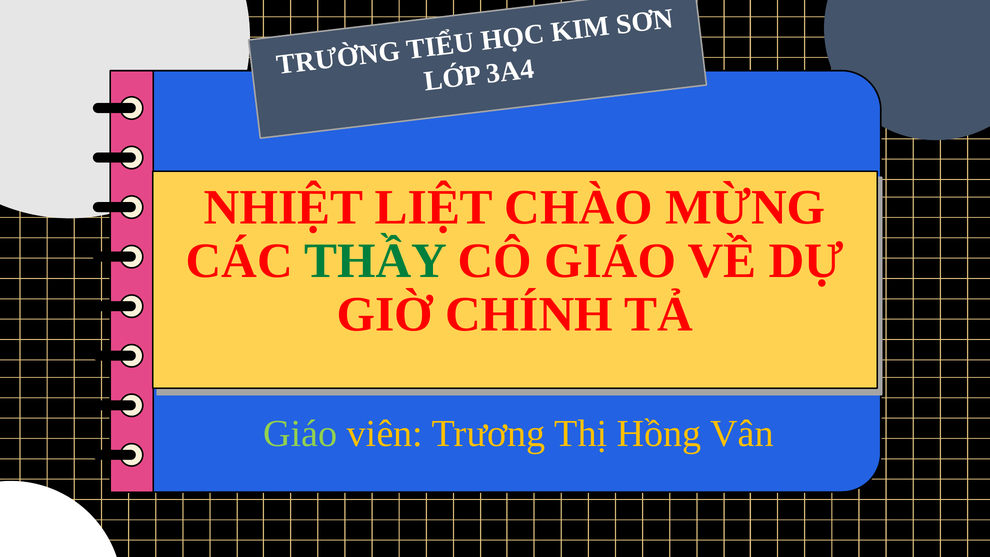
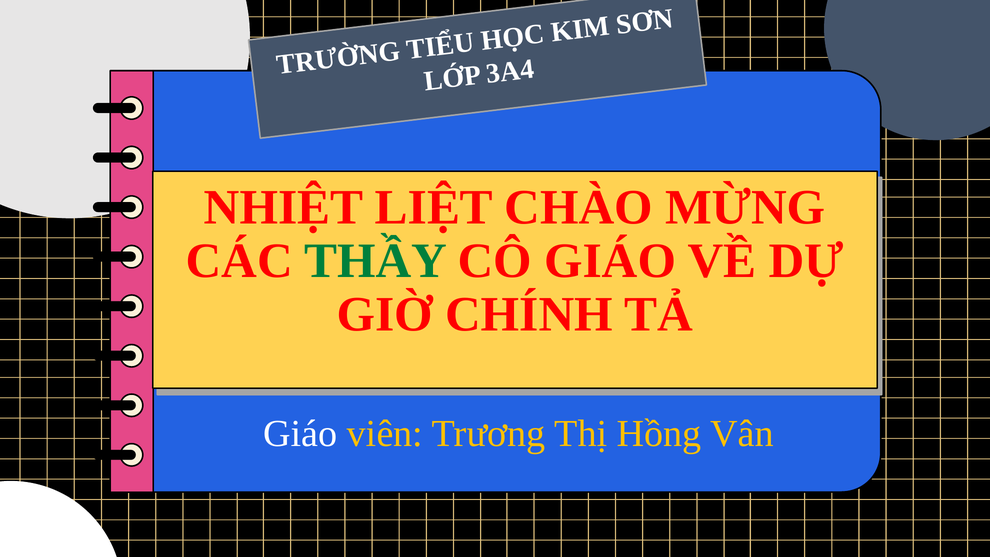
Giáo at (300, 433) colour: light green -> white
